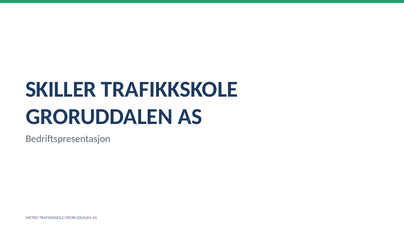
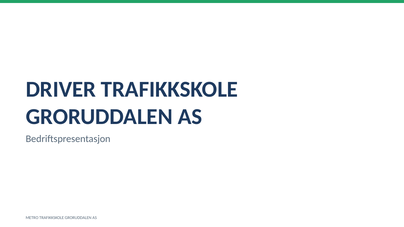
SKILLER: SKILLER -> DRIVER
